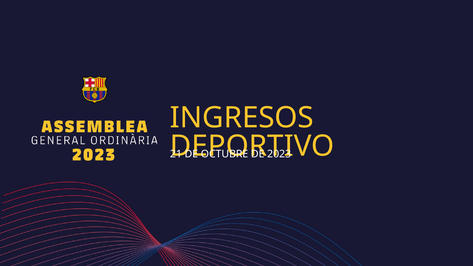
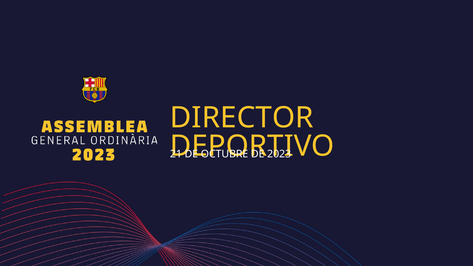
INGRESOS: INGRESOS -> DIRECTOR
